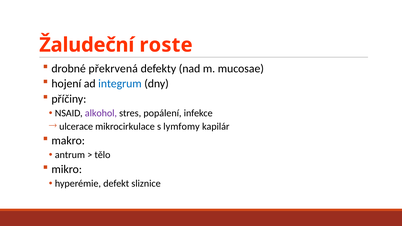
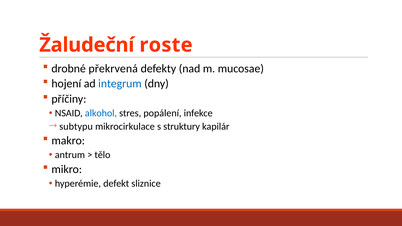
alkohol colour: purple -> blue
ulcerace: ulcerace -> subtypu
lymfomy: lymfomy -> struktury
